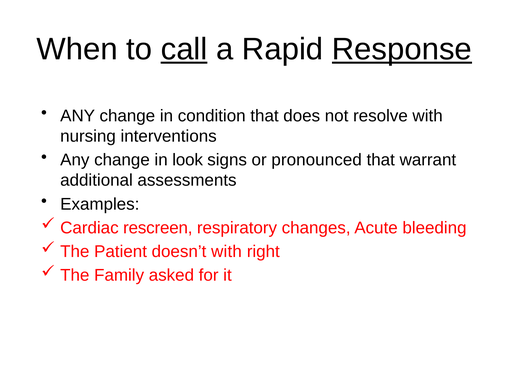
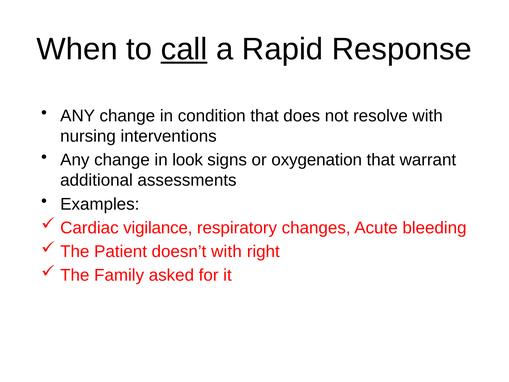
Response underline: present -> none
pronounced: pronounced -> oxygenation
rescreen: rescreen -> vigilance
